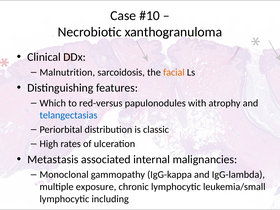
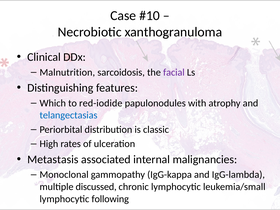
facial colour: orange -> purple
red-versus: red-versus -> red-iodide
exposure: exposure -> discussed
including: including -> following
